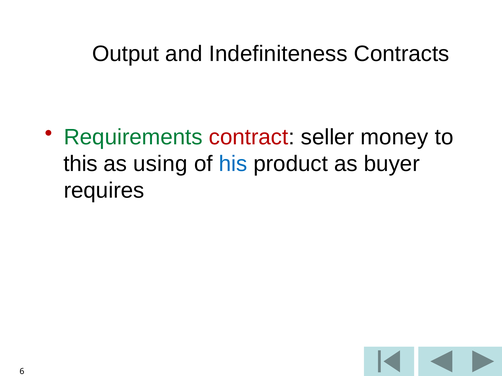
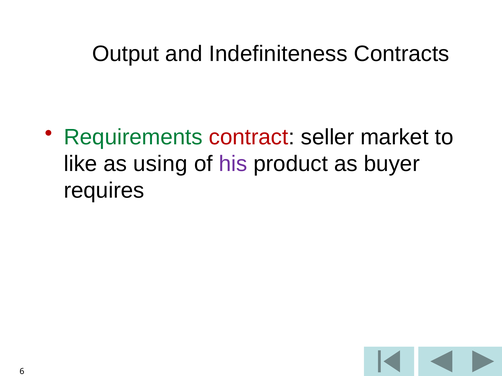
money: money -> market
this: this -> like
his colour: blue -> purple
